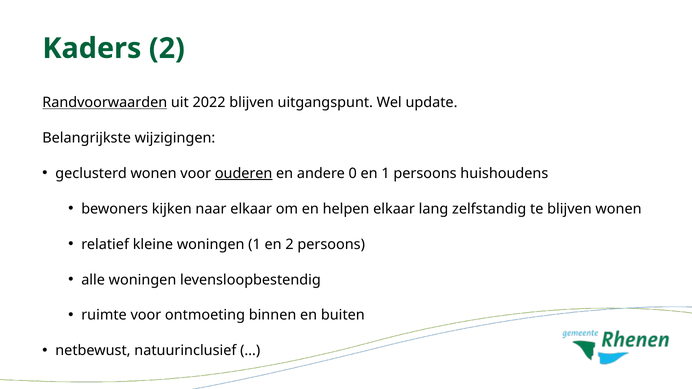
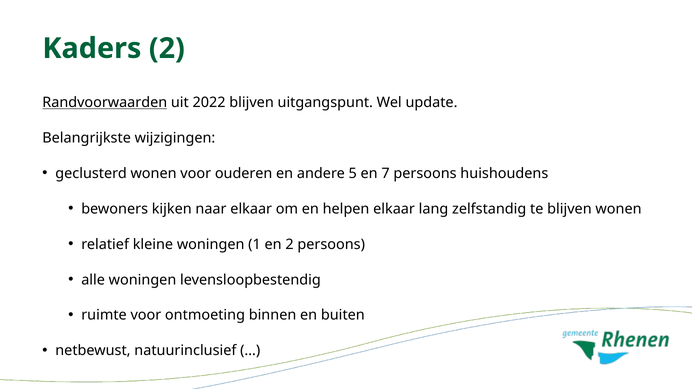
ouderen underline: present -> none
0: 0 -> 5
en 1: 1 -> 7
